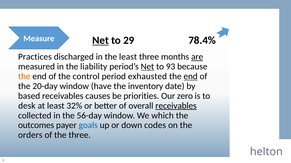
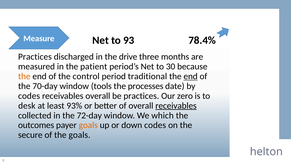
Net at (101, 41) underline: present -> none
29: 29 -> 93
the least: least -> drive
are underline: present -> none
liability: liability -> patient
Net at (147, 67) underline: present -> none
93: 93 -> 30
exhausted: exhausted -> traditional
20-day: 20-day -> 70-day
have: have -> tools
inventory: inventory -> processes
based at (29, 96): based -> codes
receivables causes: causes -> overall
be priorities: priorities -> practices
32%: 32% -> 93%
56-day: 56-day -> 72-day
goals at (88, 126) colour: blue -> orange
orders: orders -> secure
the three: three -> goals
